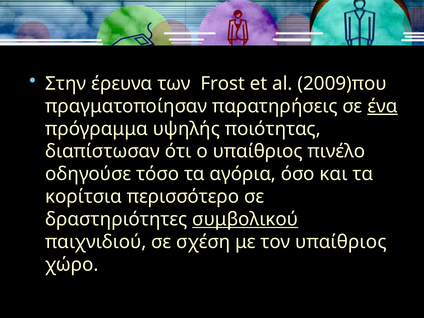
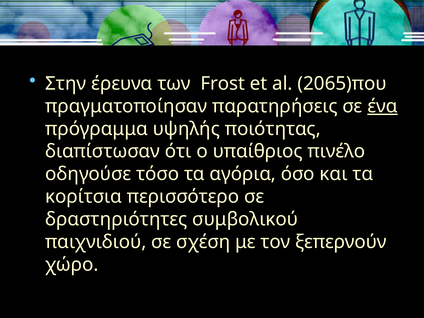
2009)που: 2009)που -> 2065)που
συμβολικού underline: present -> none
τον υπαίθριος: υπαίθριος -> ξεπερνούν
